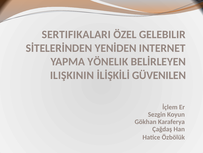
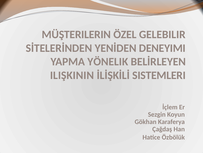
SERTIFIKALARI: SERTIFIKALARI -> MÜŞTERILERIN
INTERNET: INTERNET -> DENEYIMI
GÜVENILEN: GÜVENILEN -> SISTEMLERI
